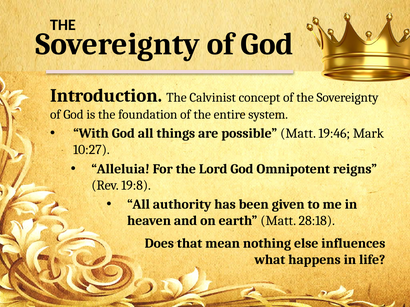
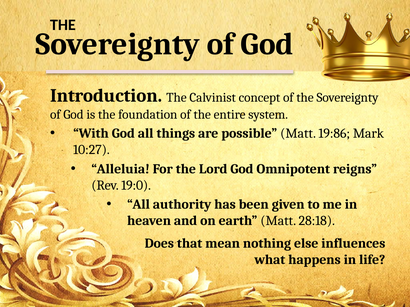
19:46: 19:46 -> 19:86
19:8: 19:8 -> 19:0
